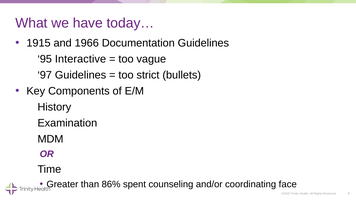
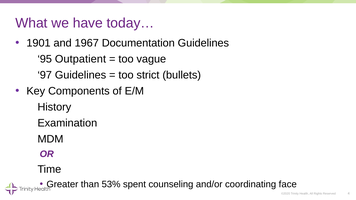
1915: 1915 -> 1901
1966: 1966 -> 1967
Interactive: Interactive -> Outpatient
86%: 86% -> 53%
